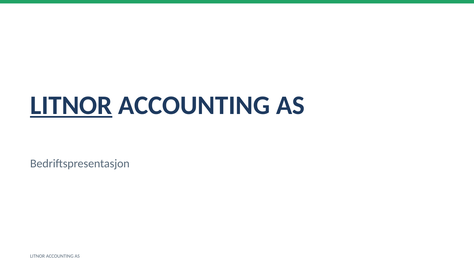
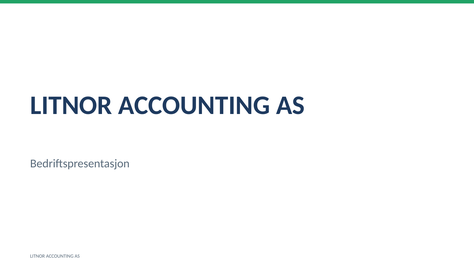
LITNOR at (71, 105) underline: present -> none
